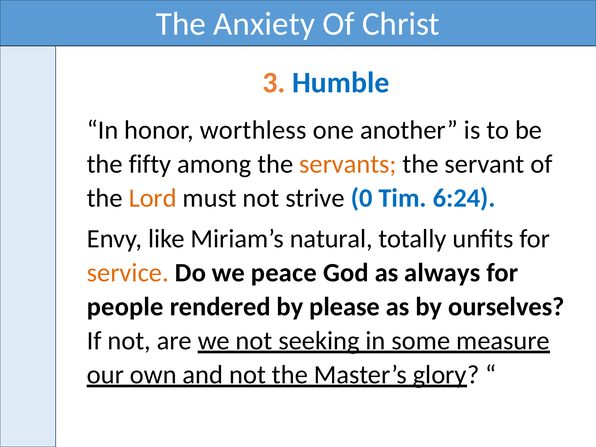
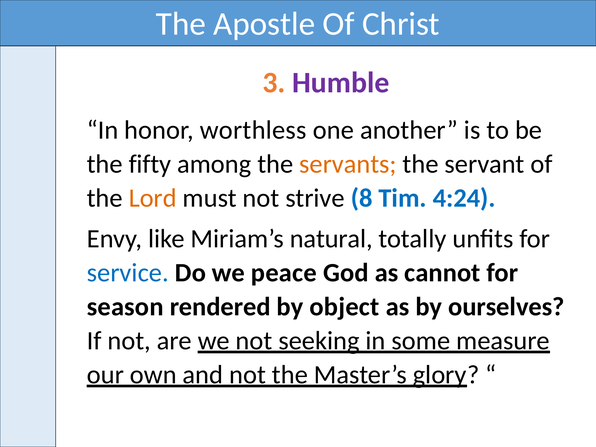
Anxiety: Anxiety -> Apostle
Humble colour: blue -> purple
0: 0 -> 8
6:24: 6:24 -> 4:24
service colour: orange -> blue
always: always -> cannot
people: people -> season
please: please -> object
